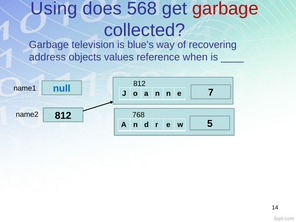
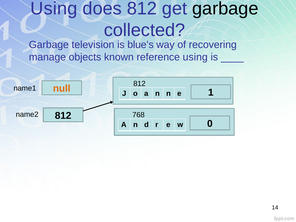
does 568: 568 -> 812
garbage at (225, 8) colour: red -> black
address: address -> manage
values: values -> known
reference when: when -> using
null colour: blue -> orange
7: 7 -> 1
5: 5 -> 0
